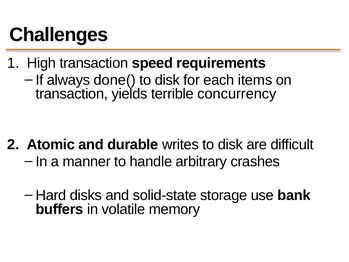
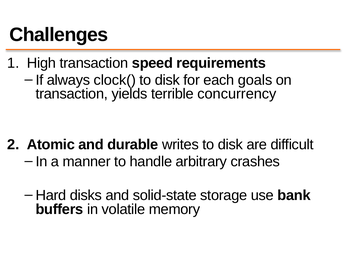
done(: done( -> clock(
items: items -> goals
